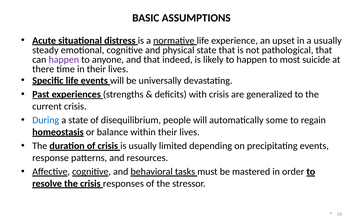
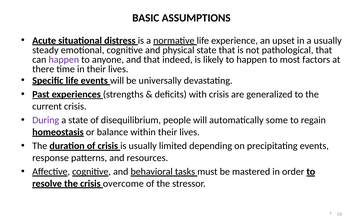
suicide: suicide -> factors
During colour: blue -> purple
responses: responses -> overcome
